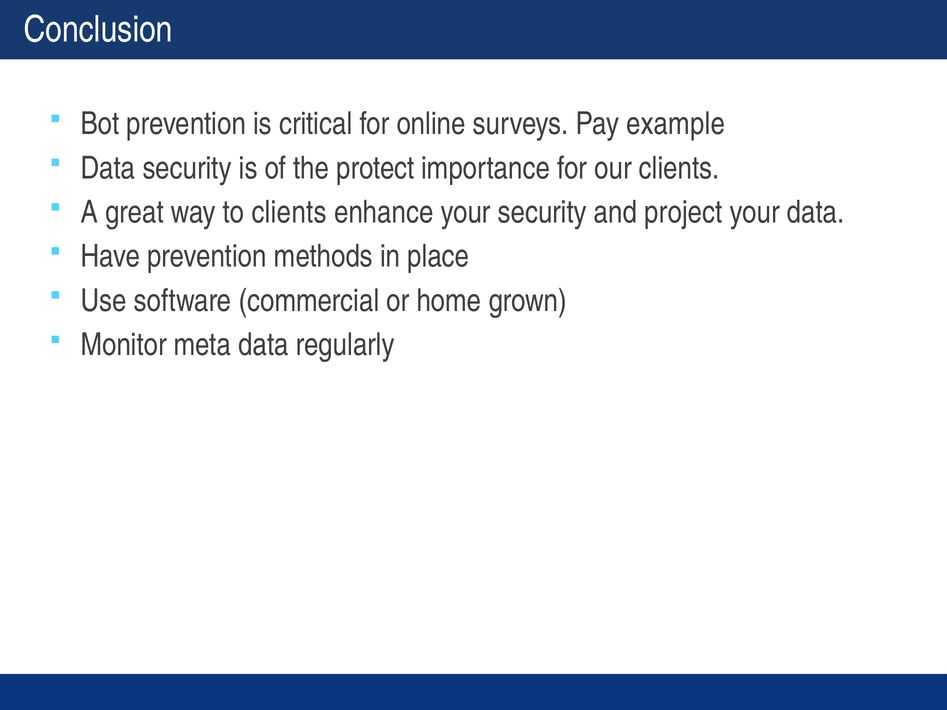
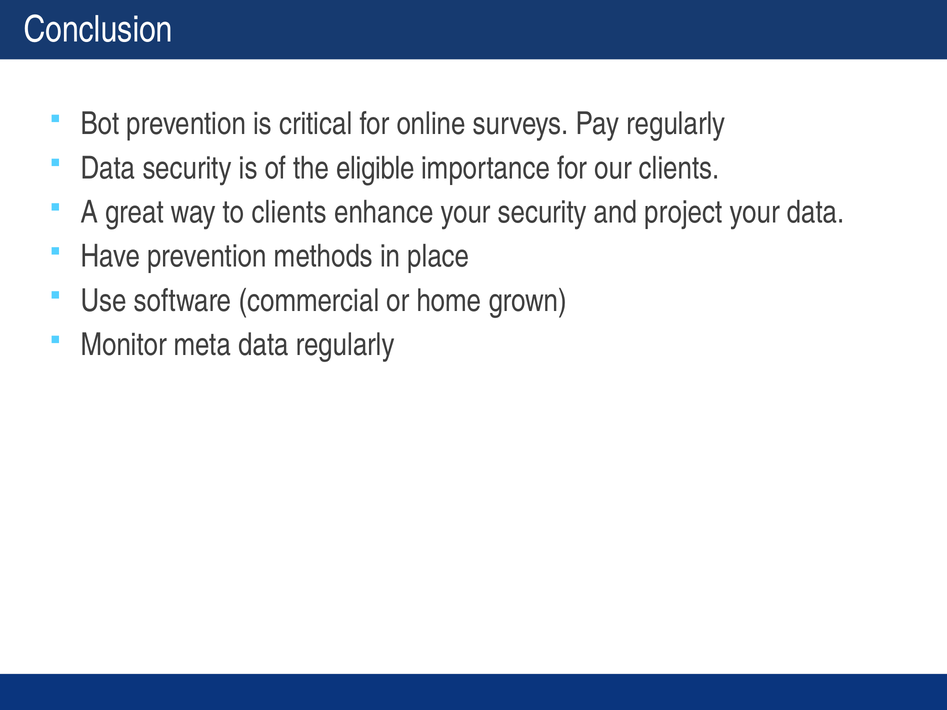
Pay example: example -> regularly
protect: protect -> eligible
